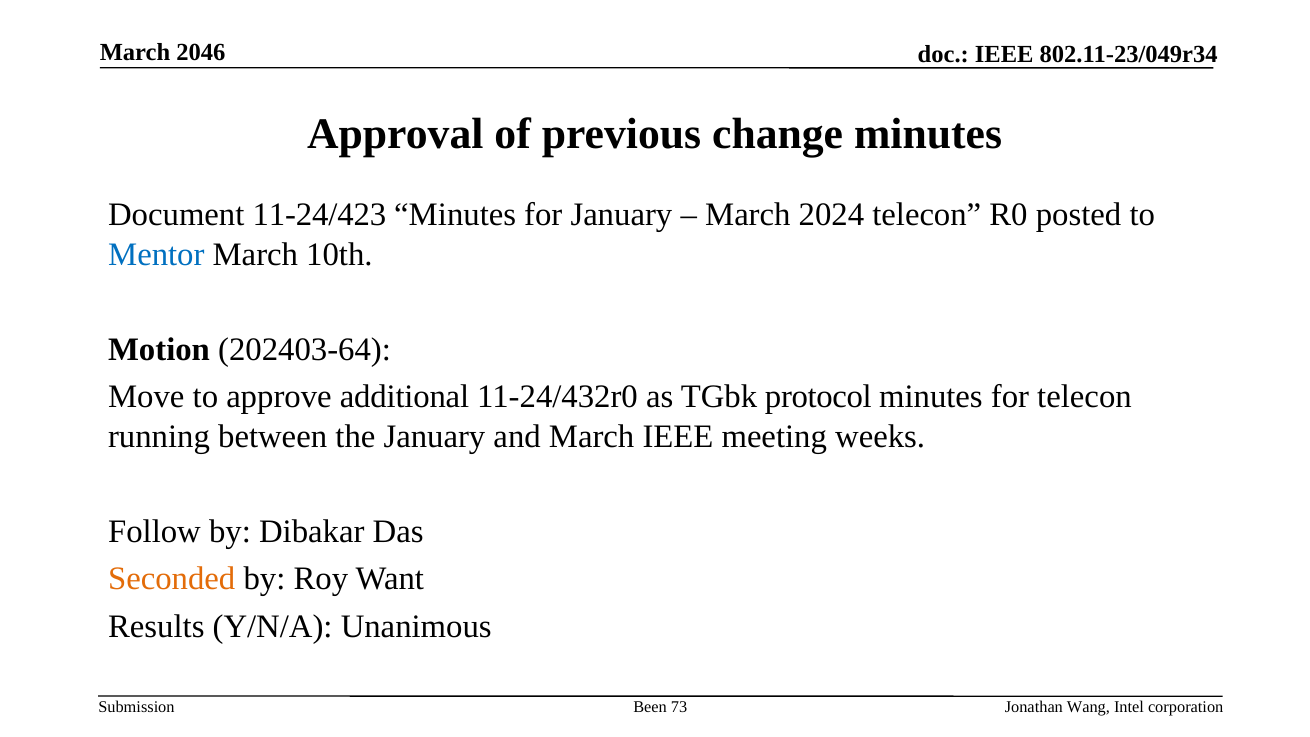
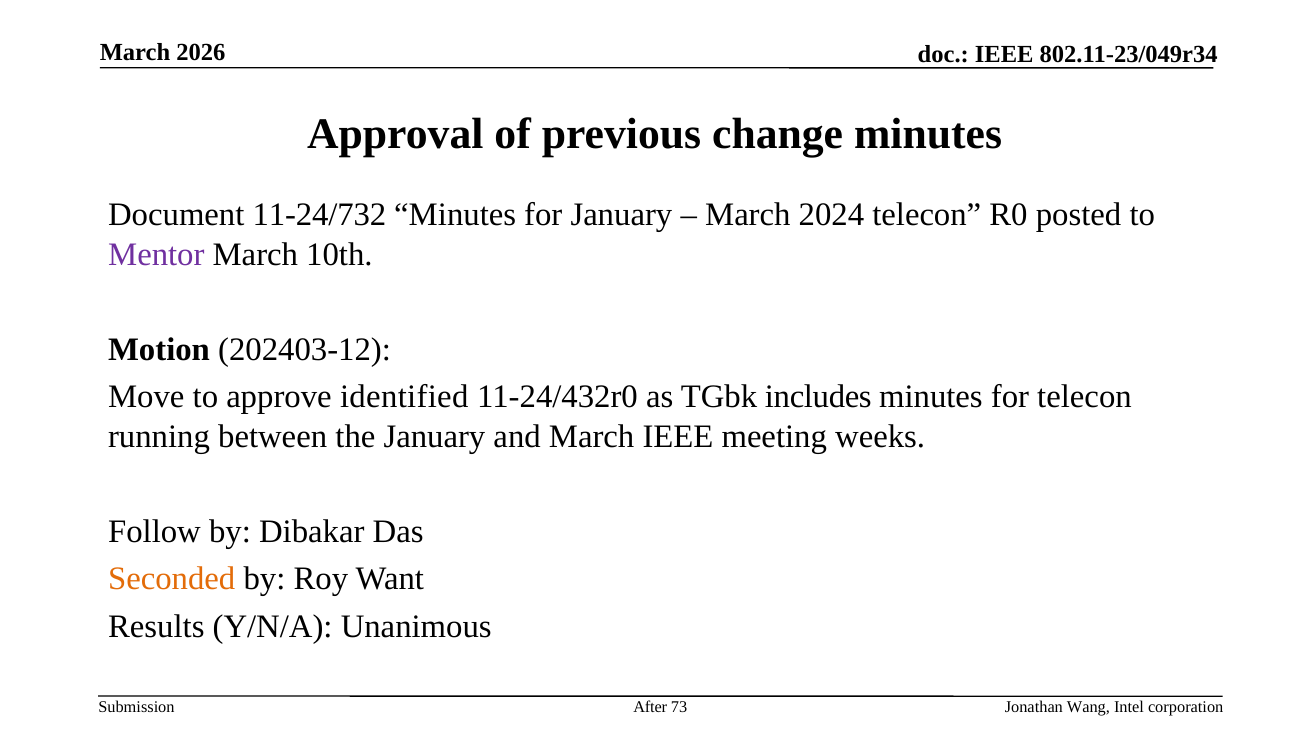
2046: 2046 -> 2026
11-24/423: 11-24/423 -> 11-24/732
Mentor colour: blue -> purple
202403-64: 202403-64 -> 202403-12
additional: additional -> identified
protocol: protocol -> includes
Been: Been -> After
